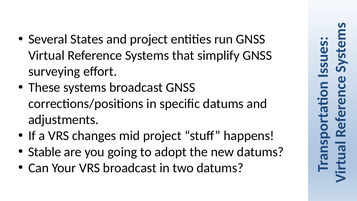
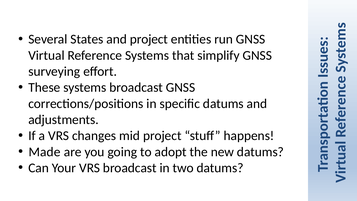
Stable: Stable -> Made
